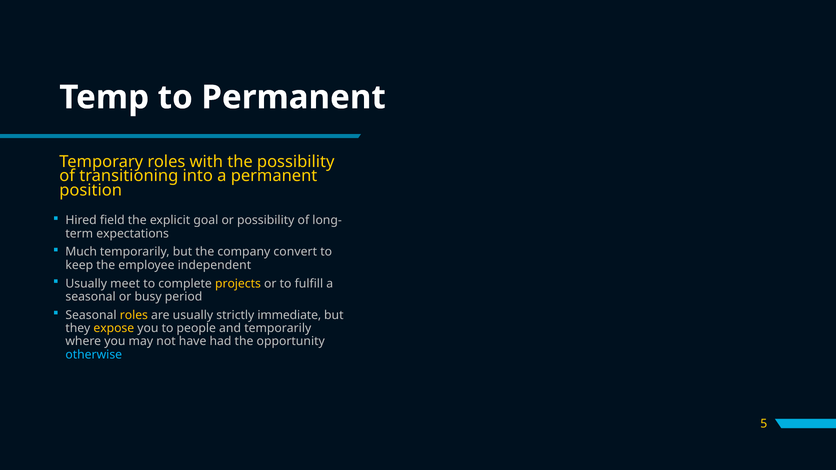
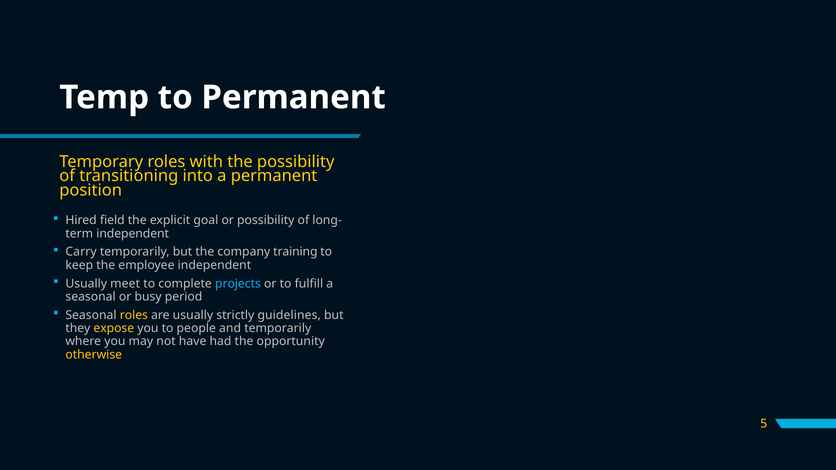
expectations at (133, 234): expectations -> independent
Much: Much -> Carry
convert: convert -> training
projects colour: yellow -> light blue
immediate: immediate -> guidelines
otherwise colour: light blue -> yellow
